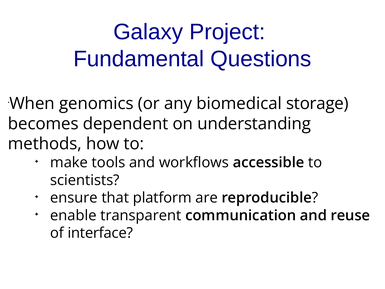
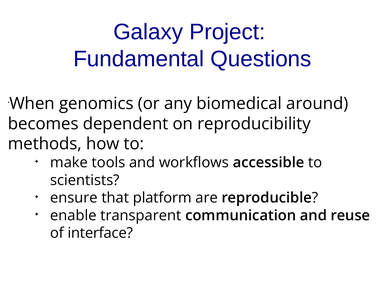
storage: storage -> around
understanding: understanding -> reproducibility
